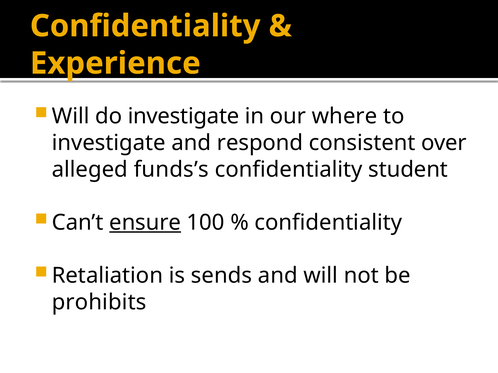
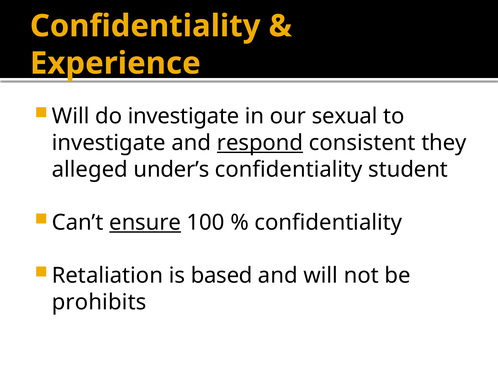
where: where -> sexual
respond underline: none -> present
over: over -> they
funds’s: funds’s -> under’s
sends: sends -> based
